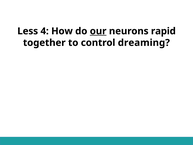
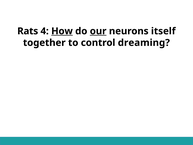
Less: Less -> Rats
How underline: none -> present
rapid: rapid -> itself
